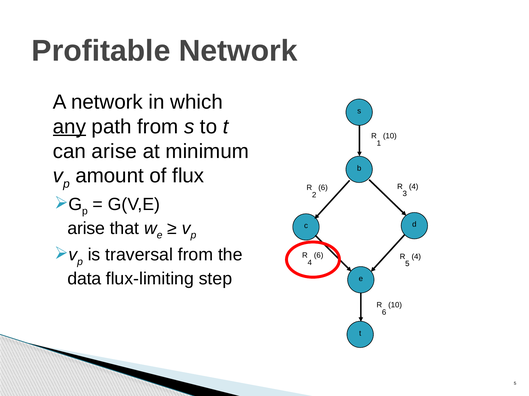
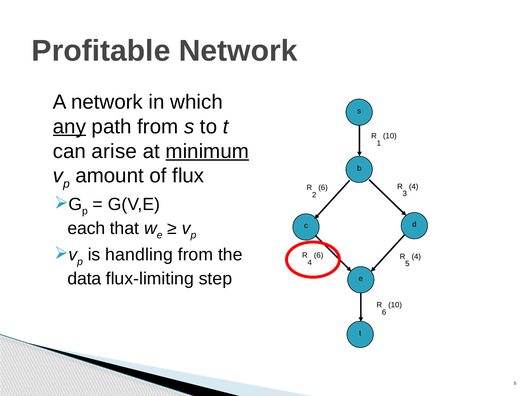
minimum underline: none -> present
arise at (86, 229): arise -> each
traversal: traversal -> handling
